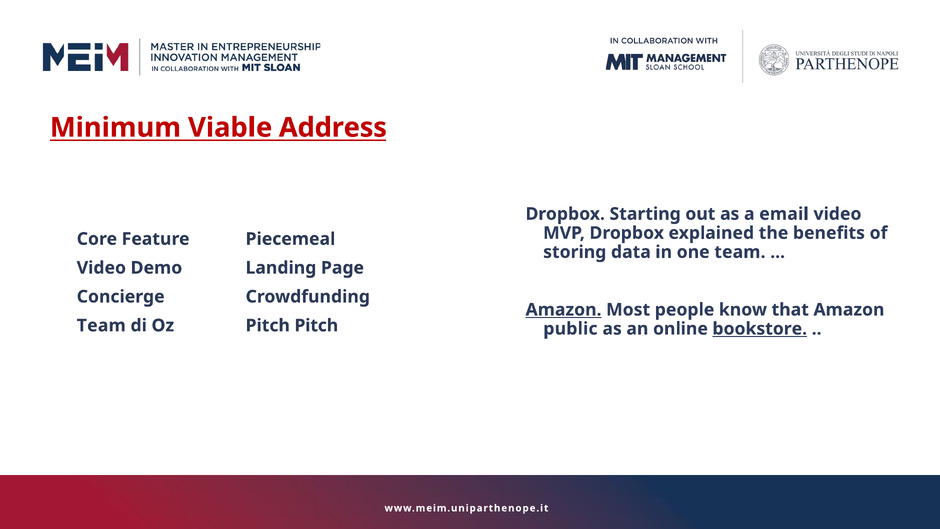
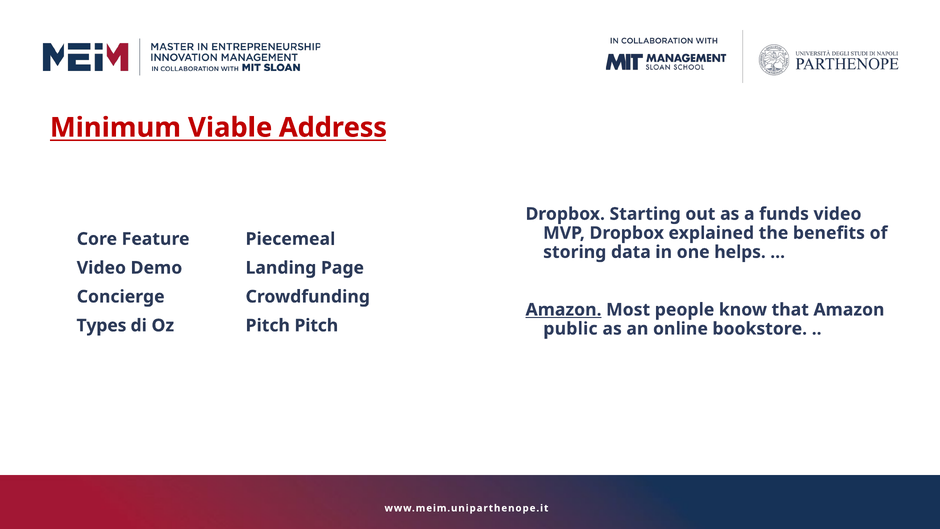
email: email -> funds
one team: team -> helps
Team at (101, 325): Team -> Types
bookstore underline: present -> none
